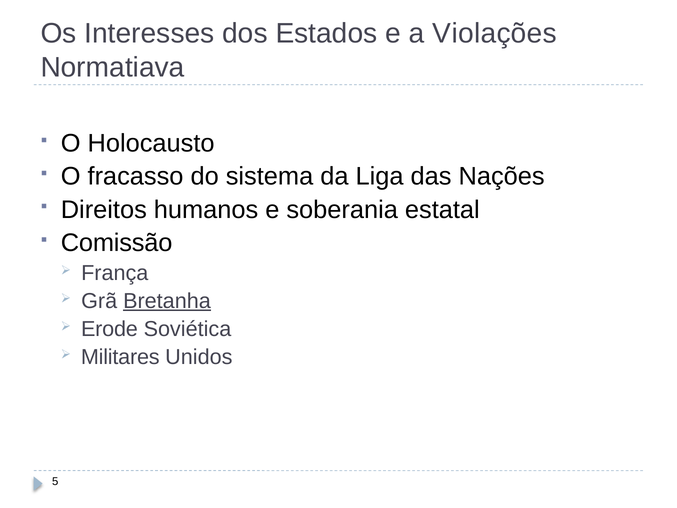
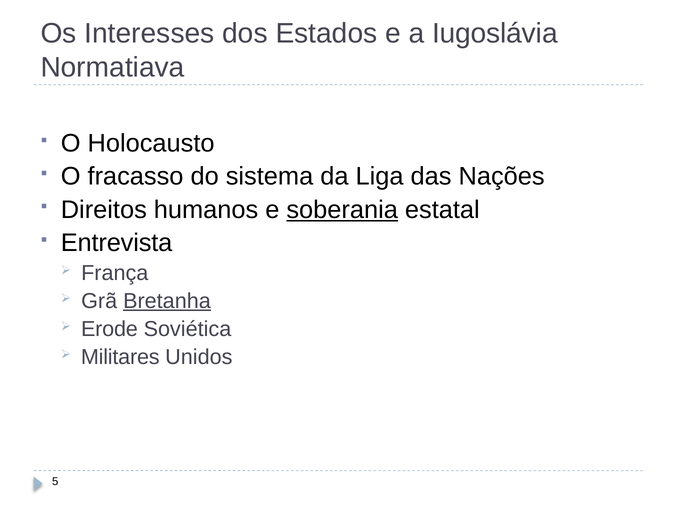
Violações: Violações -> Iugoslávia
soberania underline: none -> present
Comissão: Comissão -> Entrevista
